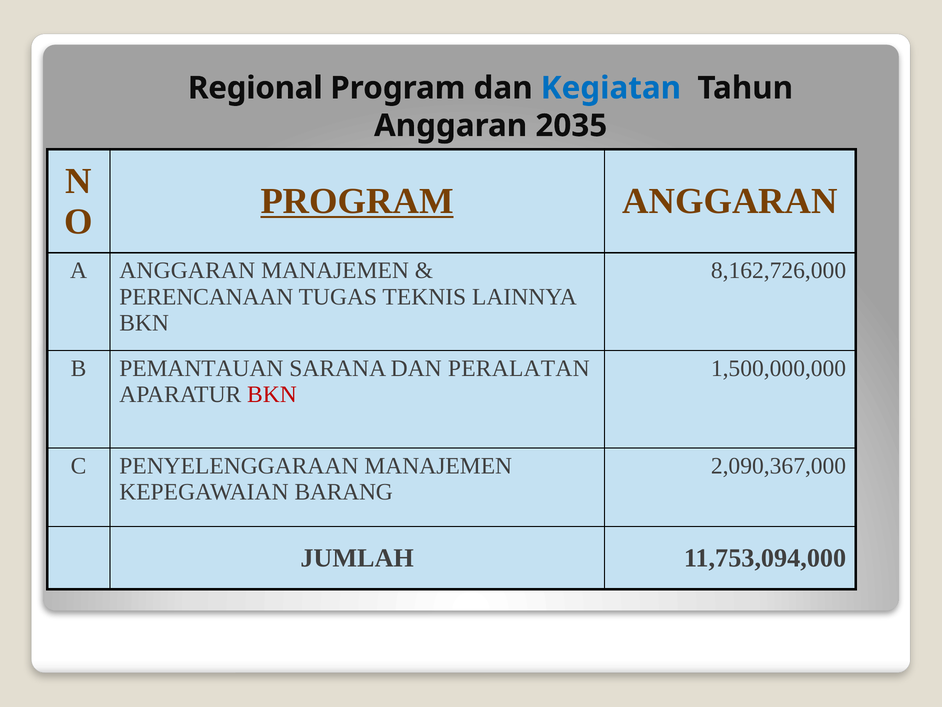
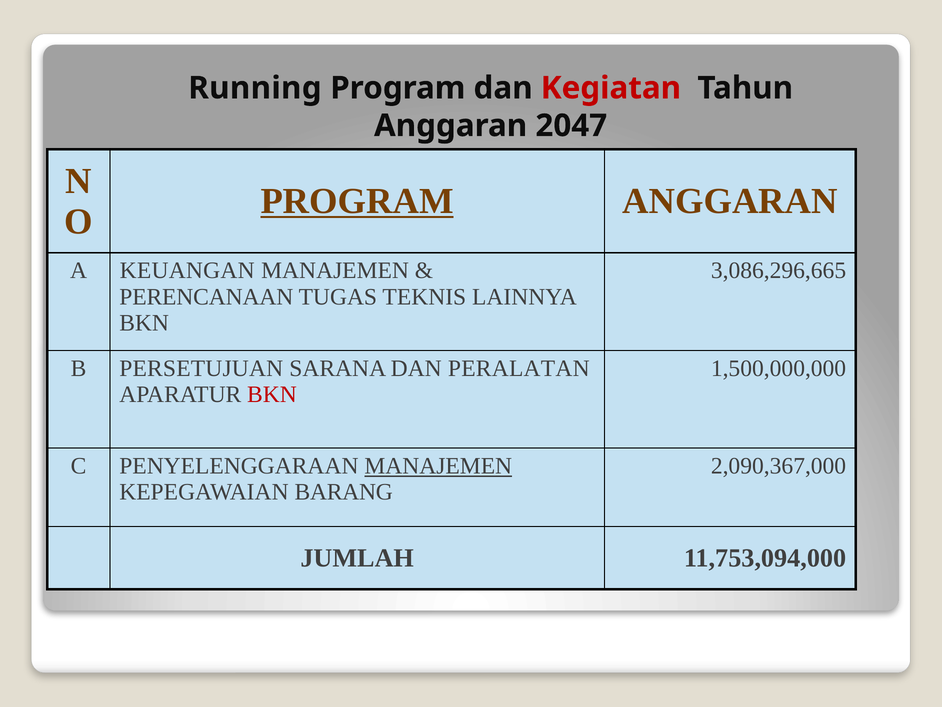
Regional: Regional -> Running
Kegiatan colour: blue -> red
2035: 2035 -> 2047
A ANGGARAN: ANGGARAN -> KEUANGAN
8,162,726,000: 8,162,726,000 -> 3,086,296,665
PEMANTAUAN: PEMANTAUAN -> PERSETUJUAN
MANAJEMEN at (438, 466) underline: none -> present
